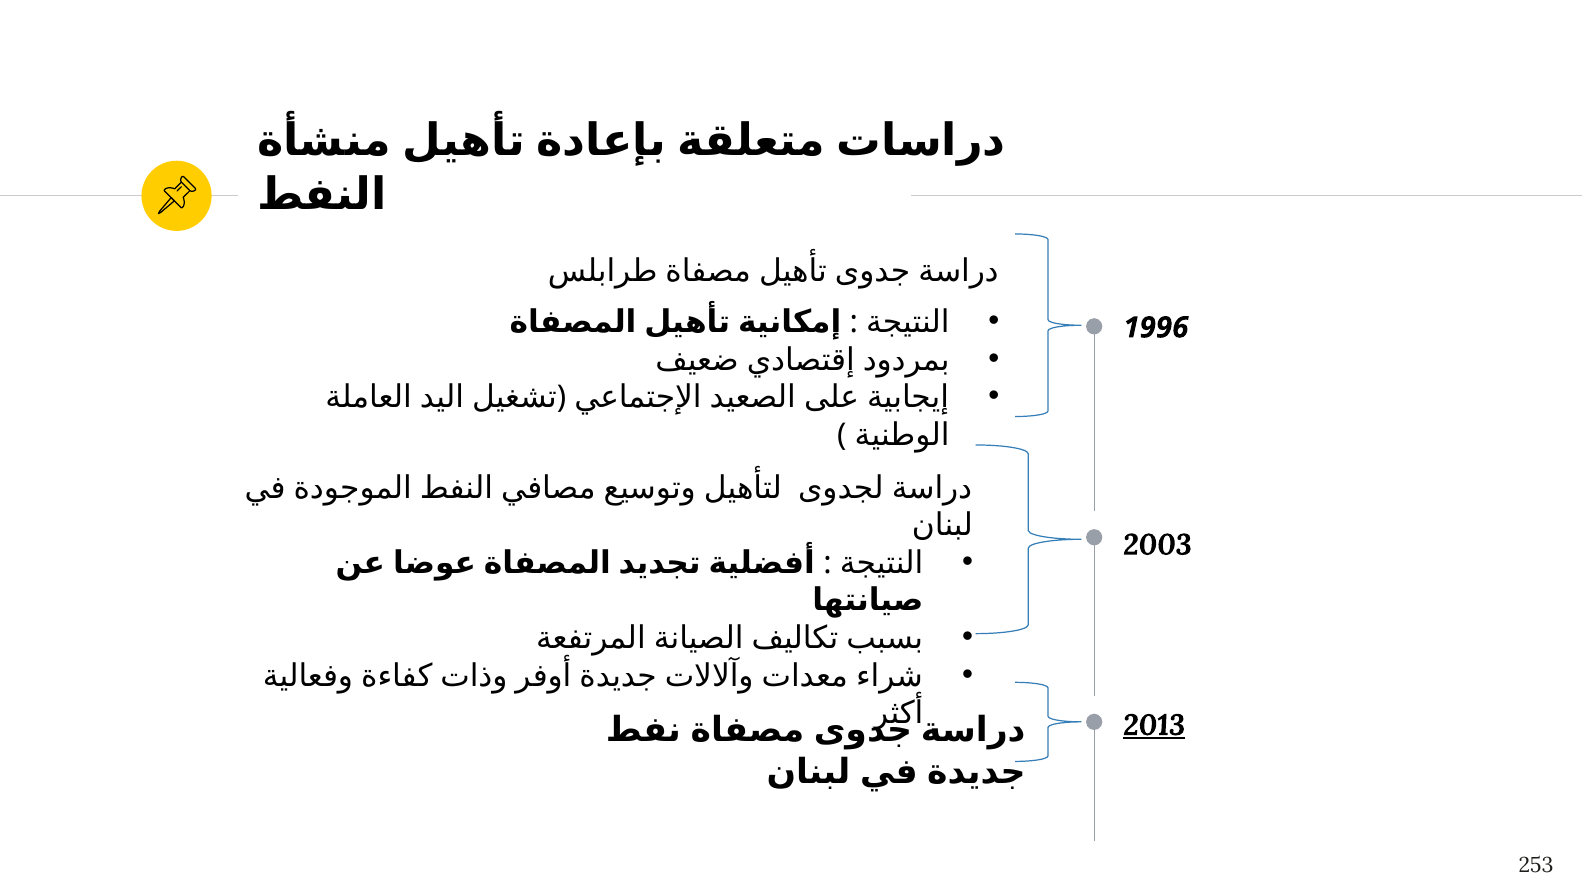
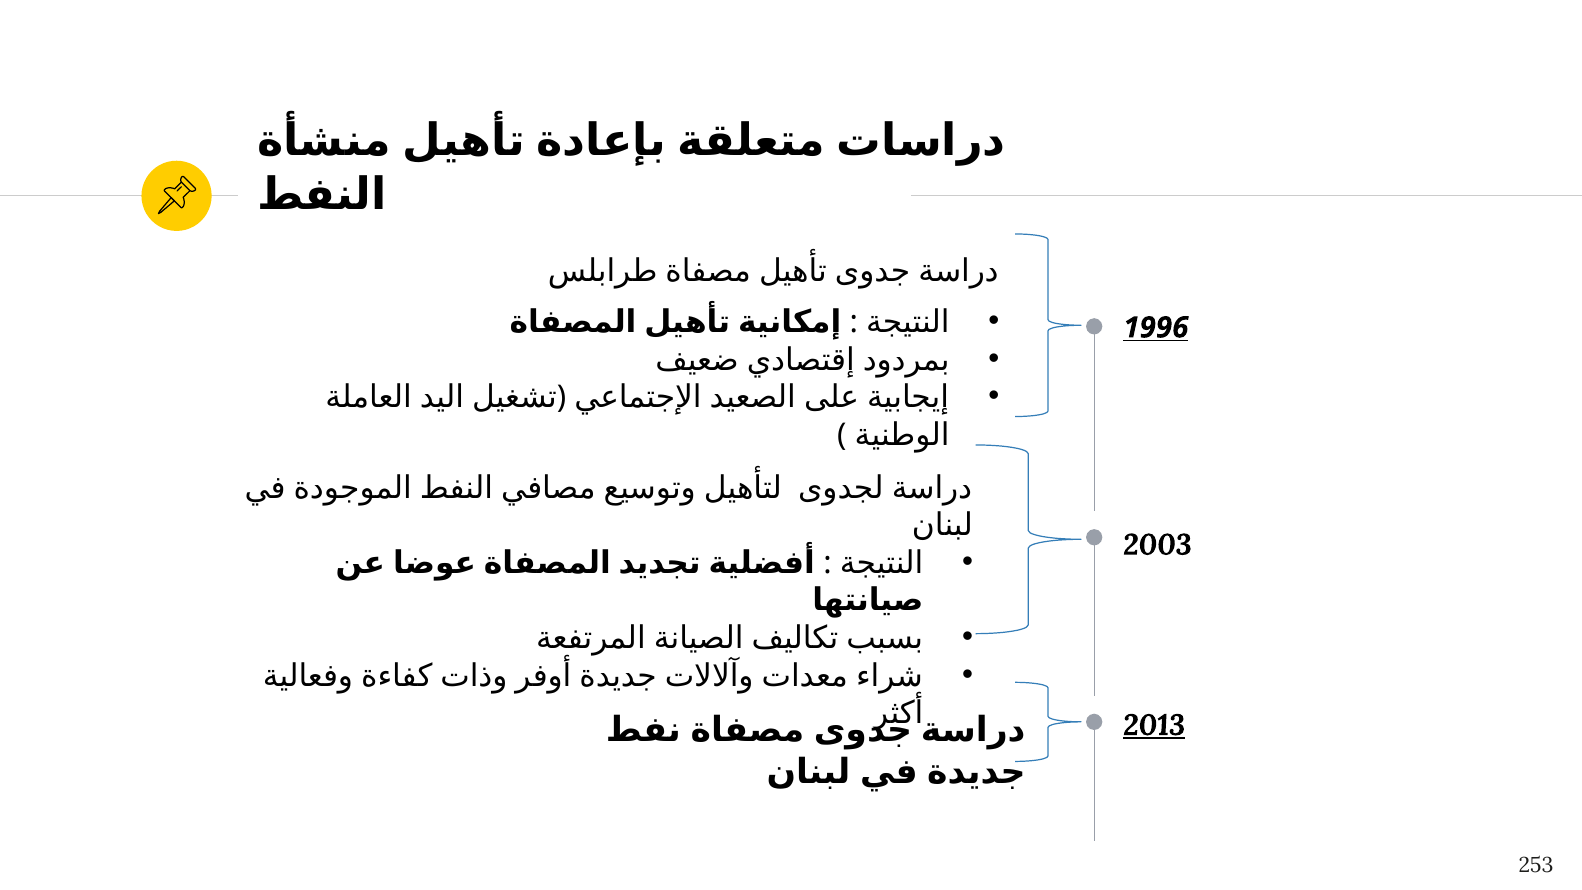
1996 underline: none -> present
